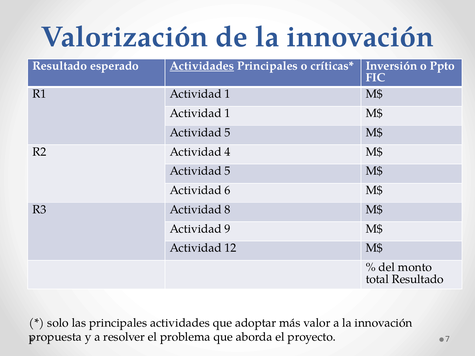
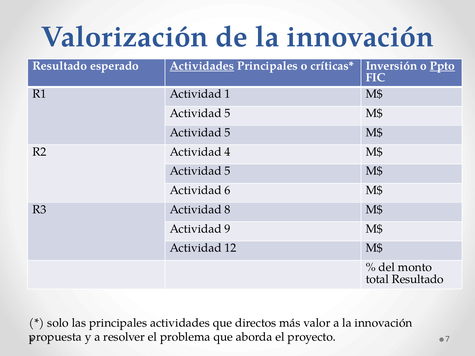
Ppto underline: none -> present
1 at (228, 113): 1 -> 5
adoptar: adoptar -> directos
